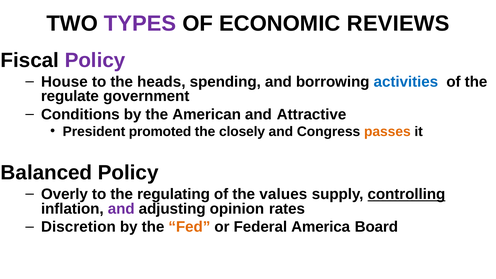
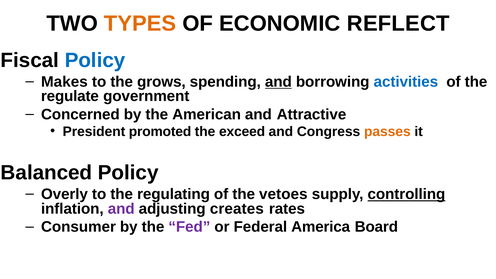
TYPES colour: purple -> orange
REVIEWS: REVIEWS -> REFLECT
Policy at (95, 60) colour: purple -> blue
House: House -> Makes
heads: heads -> grows
and at (278, 82) underline: none -> present
Conditions: Conditions -> Concerned
closely: closely -> exceed
values: values -> vetoes
opinion: opinion -> creates
Discretion: Discretion -> Consumer
Fed colour: orange -> purple
